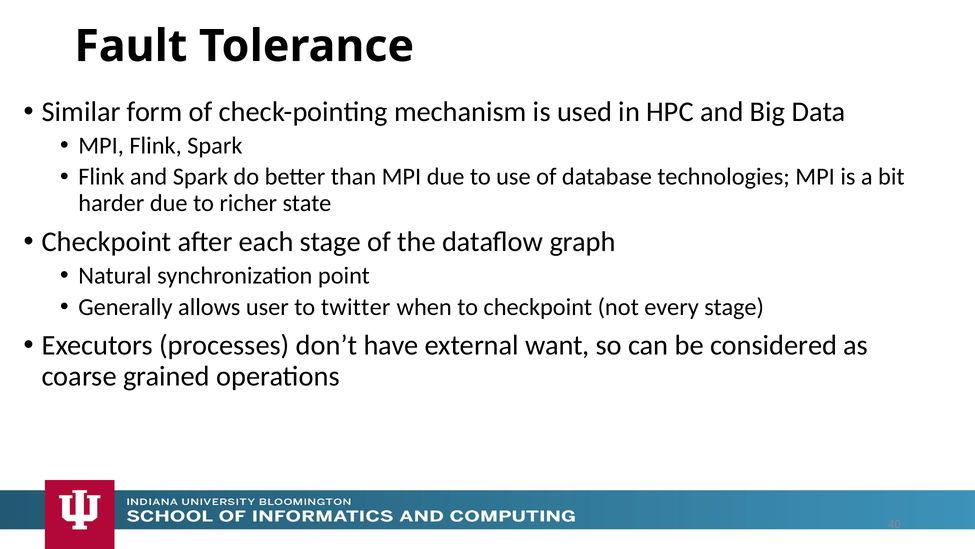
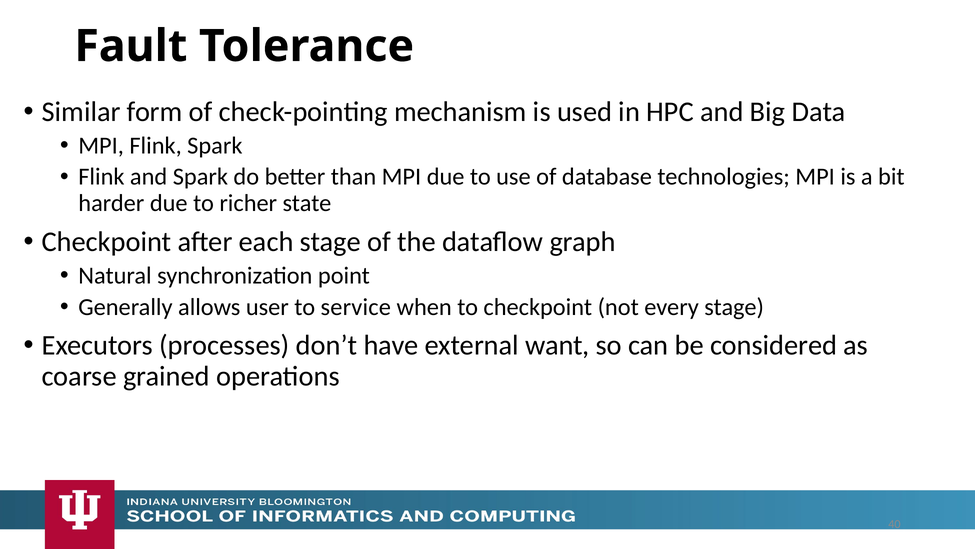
twitter: twitter -> service
